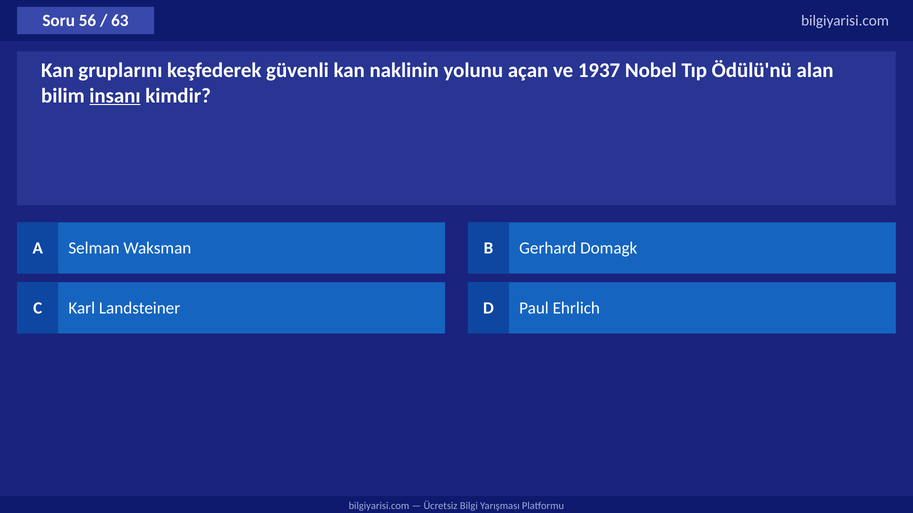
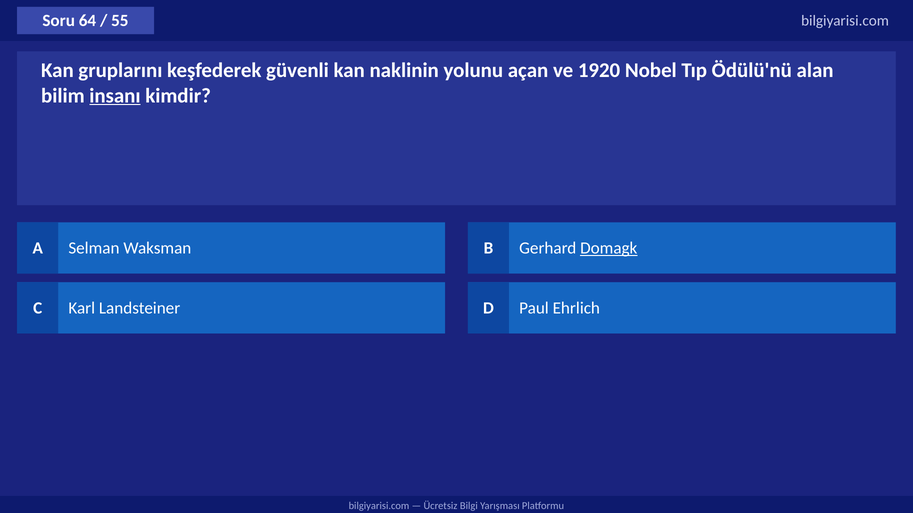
56: 56 -> 64
63: 63 -> 55
1937: 1937 -> 1920
Domagk underline: none -> present
